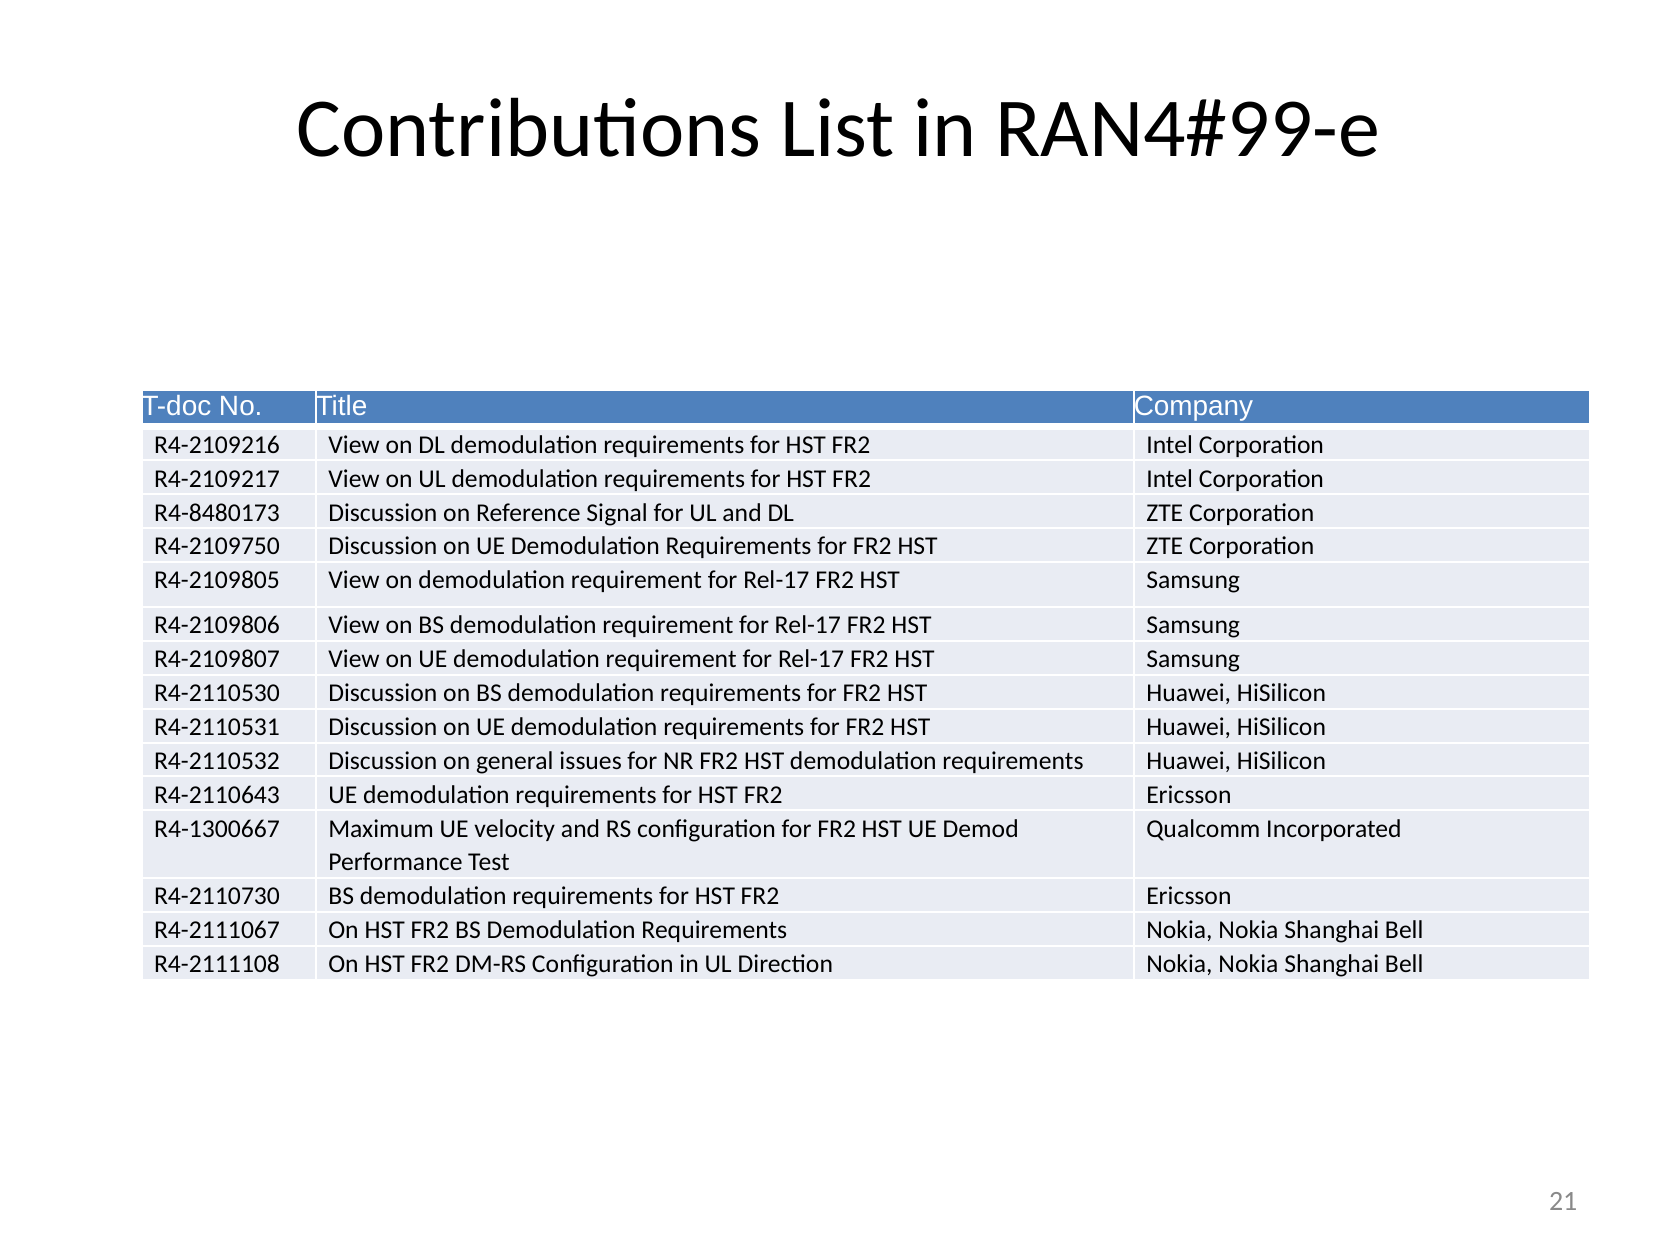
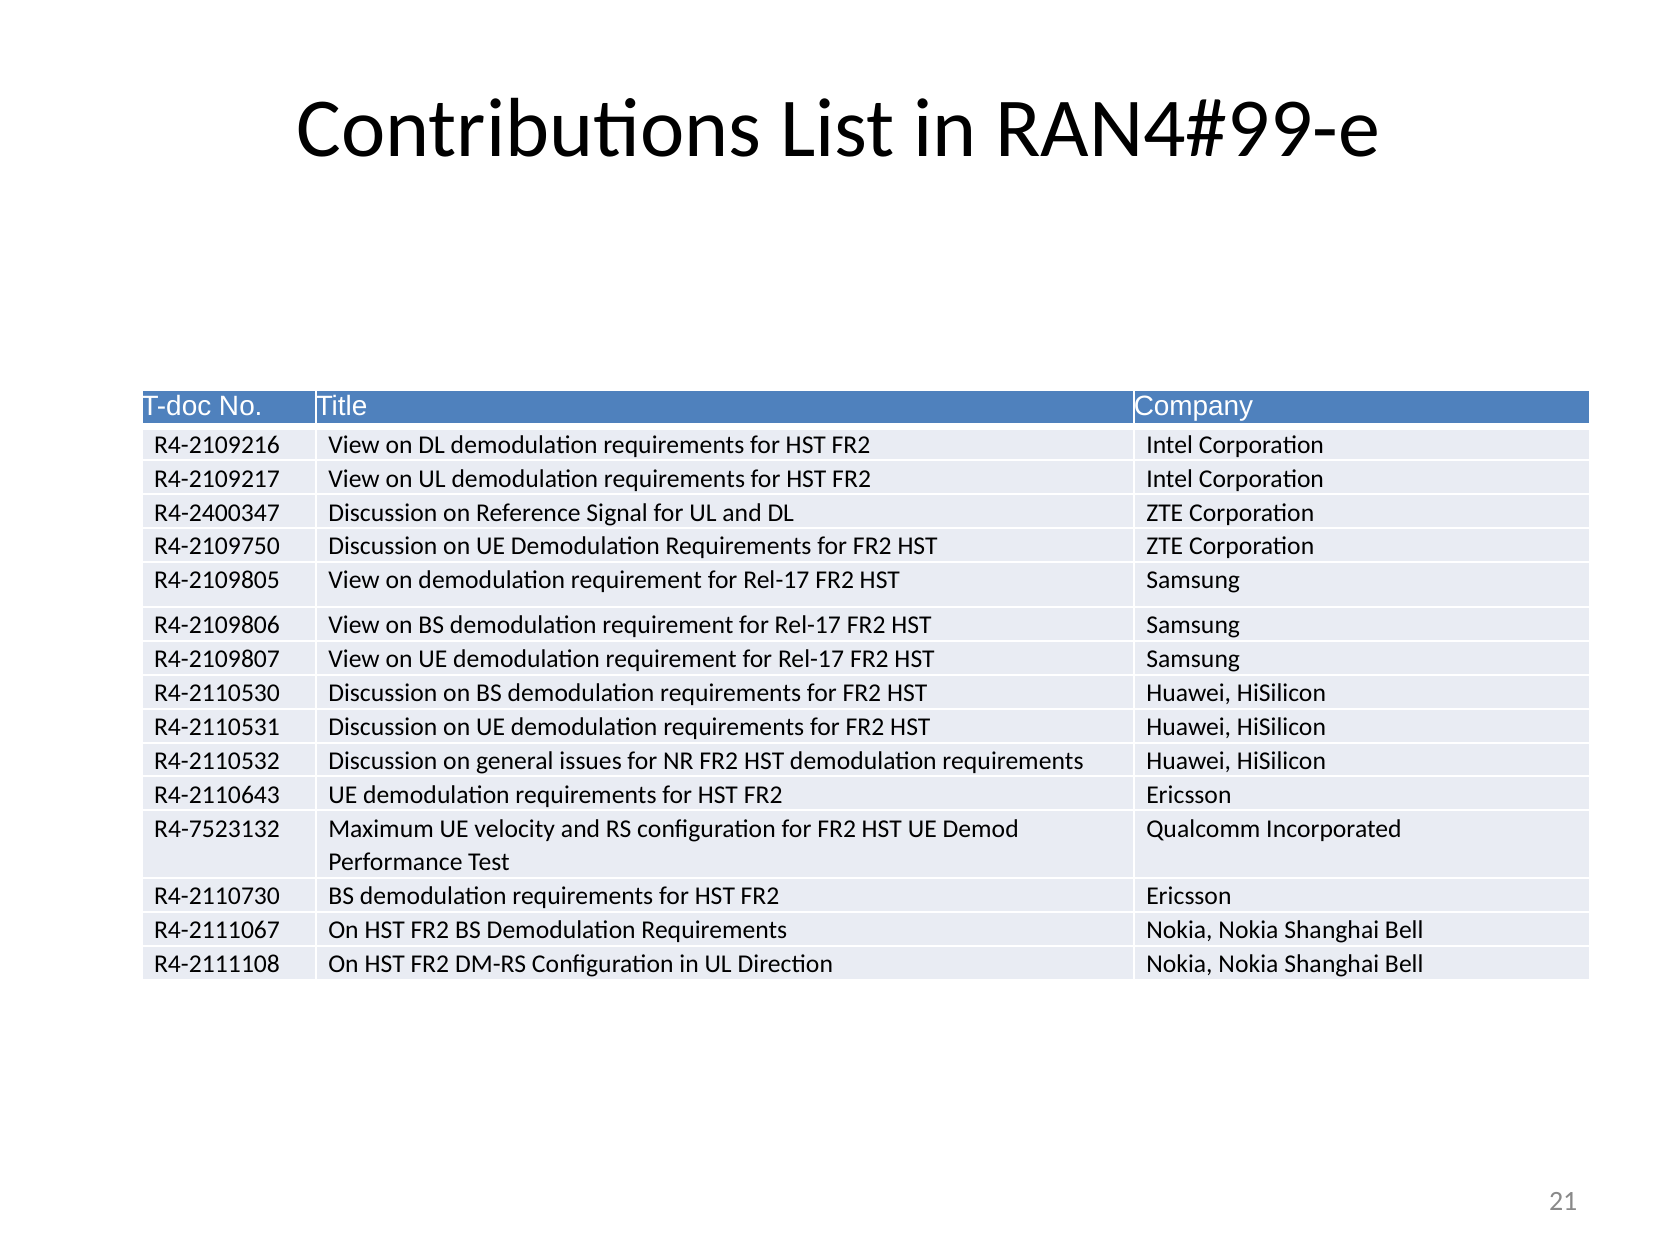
R4-8480173: R4-8480173 -> R4-2400347
R4-1300667: R4-1300667 -> R4-7523132
